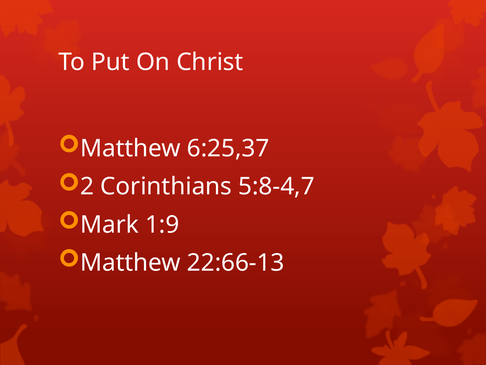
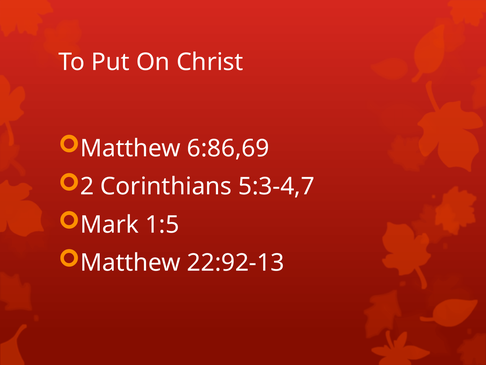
6:25,37: 6:25,37 -> 6:86,69
5:8-4,7: 5:8-4,7 -> 5:3-4,7
1:9: 1:9 -> 1:5
22:66-13: 22:66-13 -> 22:92-13
